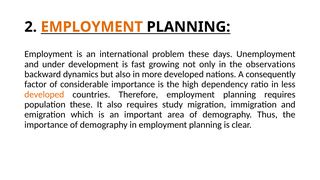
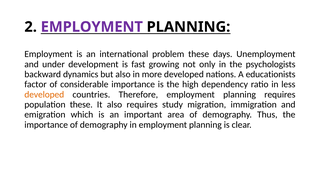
EMPLOYMENT at (92, 27) colour: orange -> purple
observations: observations -> psychologists
consequently: consequently -> educationists
